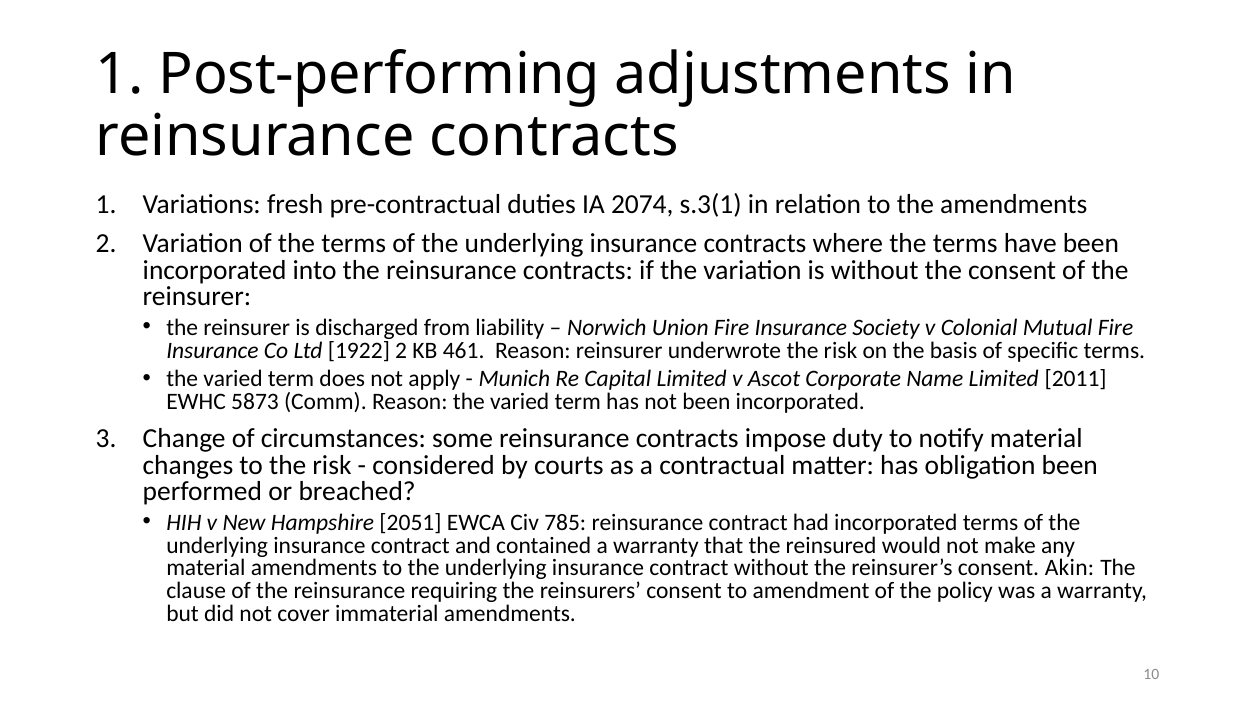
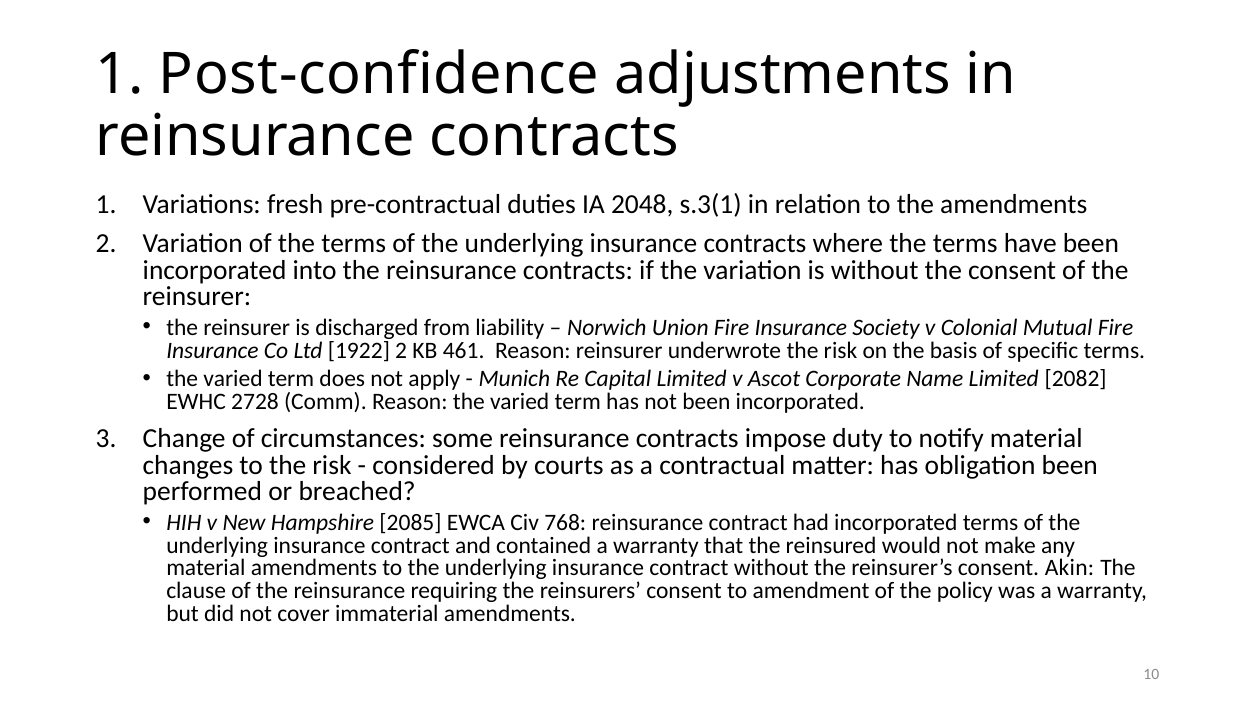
Post-performing: Post-performing -> Post-confidence
2074: 2074 -> 2048
2011: 2011 -> 2082
5873: 5873 -> 2728
2051: 2051 -> 2085
785: 785 -> 768
